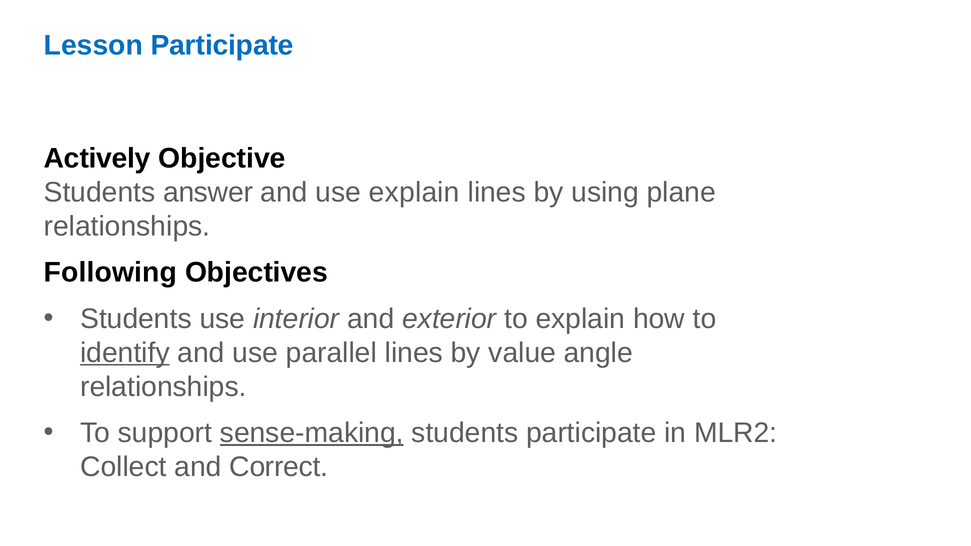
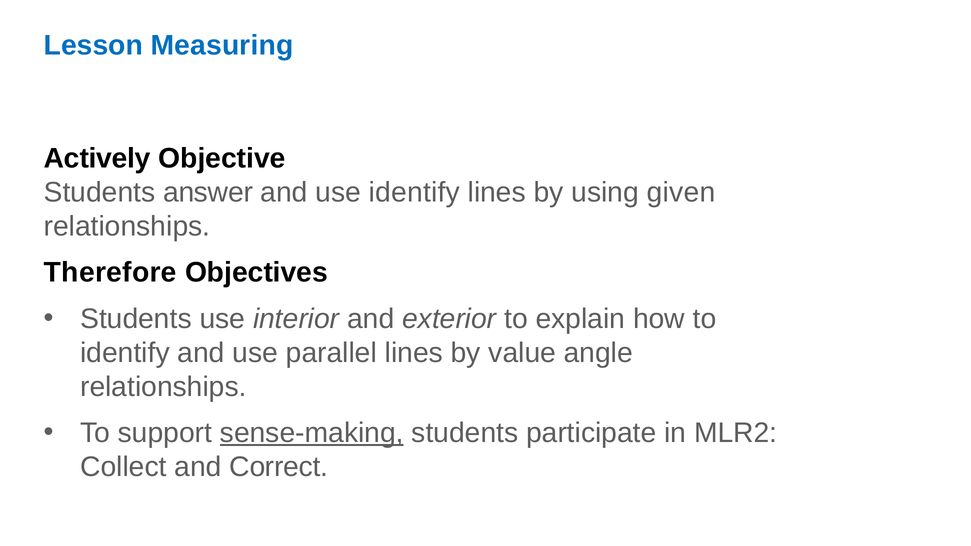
Lesson Participate: Participate -> Measuring
use explain: explain -> identify
plane: plane -> given
Following: Following -> Therefore
identify at (125, 353) underline: present -> none
